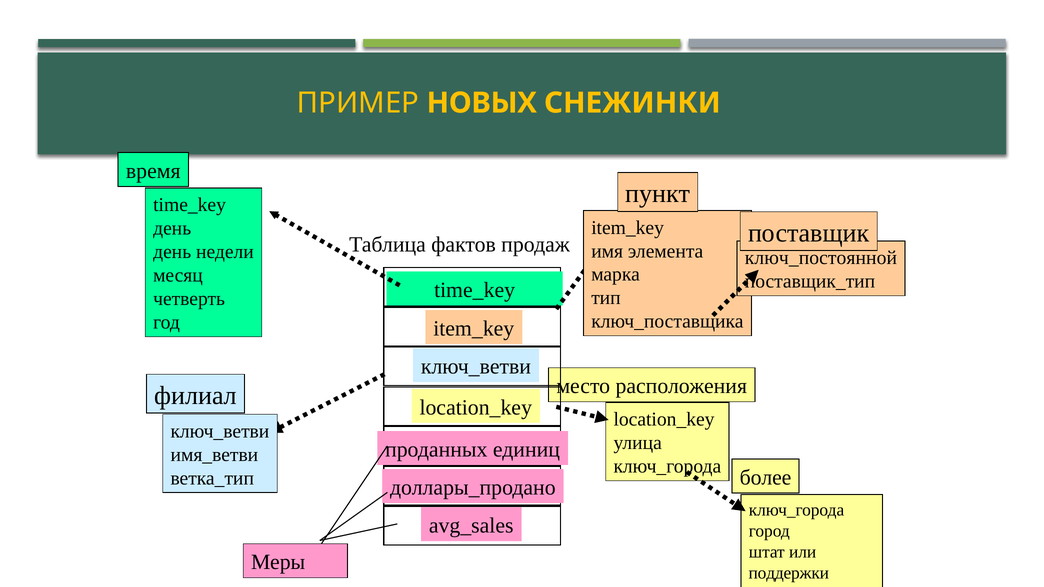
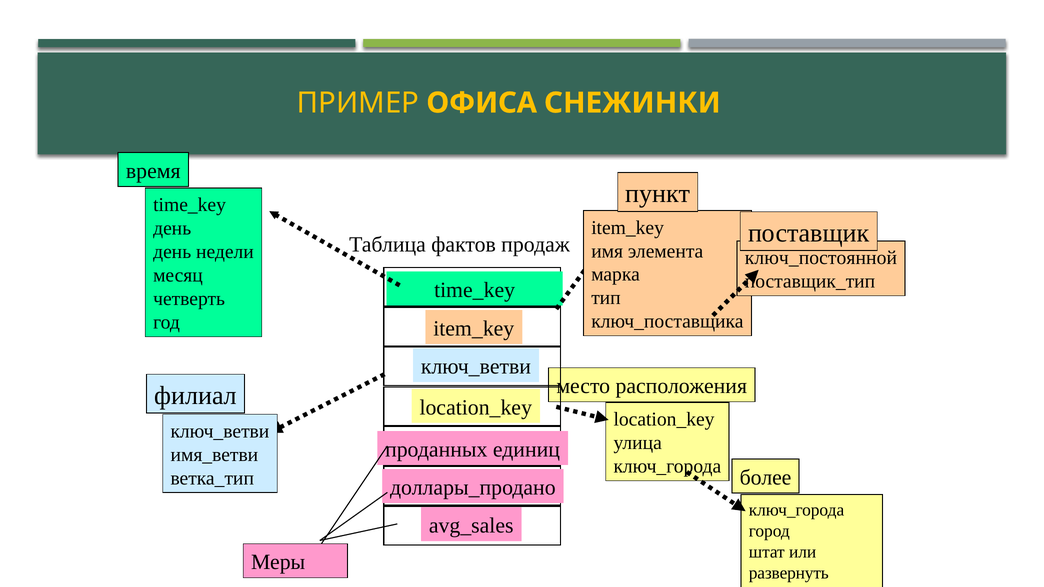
НОВЫХ: НОВЫХ -> ОФИСА
поддержки: поддержки -> развернуть
